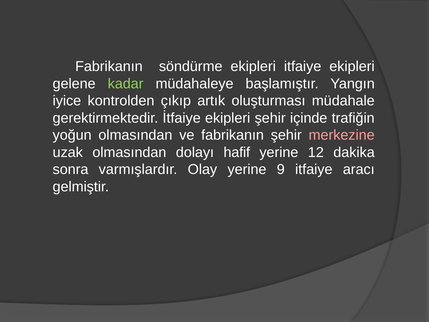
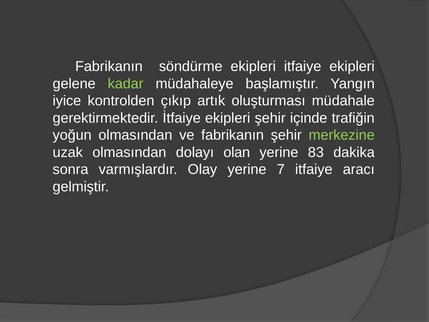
merkezine colour: pink -> light green
hafif: hafif -> olan
12: 12 -> 83
9: 9 -> 7
